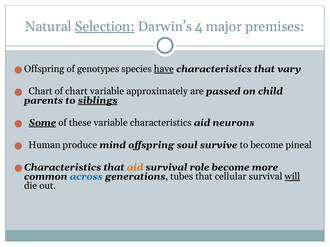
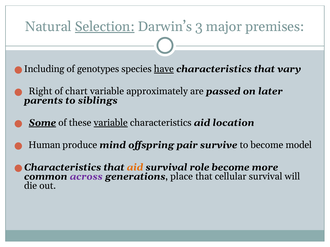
4: 4 -> 3
Offspring at (44, 69): Offspring -> Including
Chart at (41, 91): Chart -> Right
child: child -> later
siblings underline: present -> none
variable at (111, 123) underline: none -> present
neurons: neurons -> location
soul: soul -> pair
pineal: pineal -> model
across colour: blue -> purple
tubes: tubes -> place
will underline: present -> none
